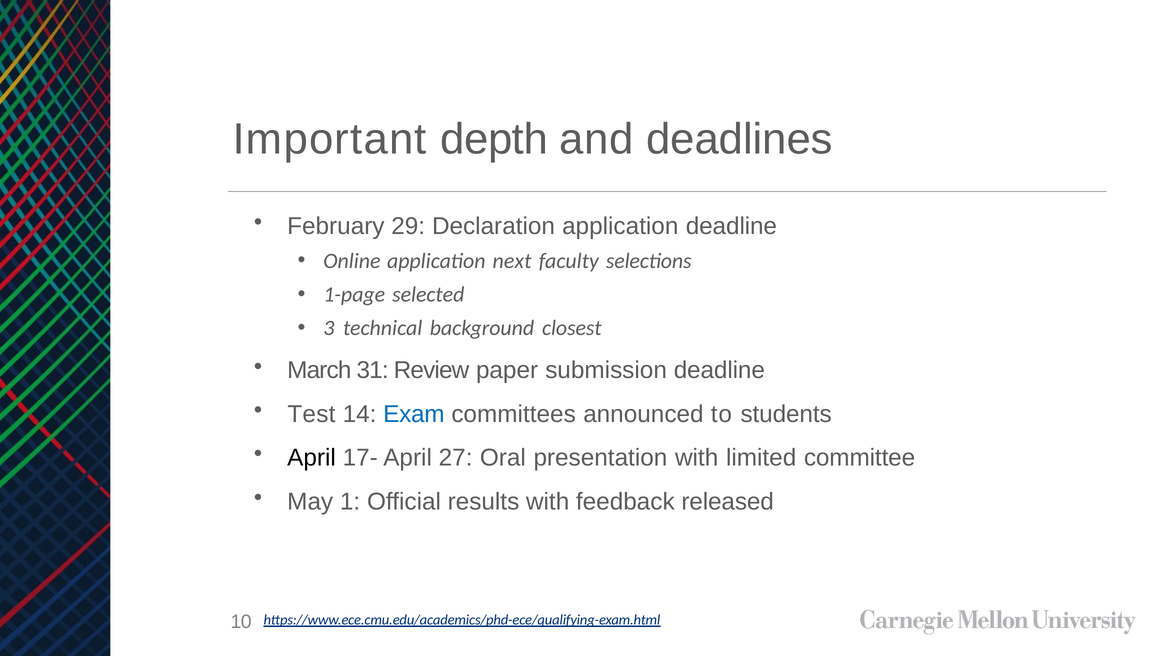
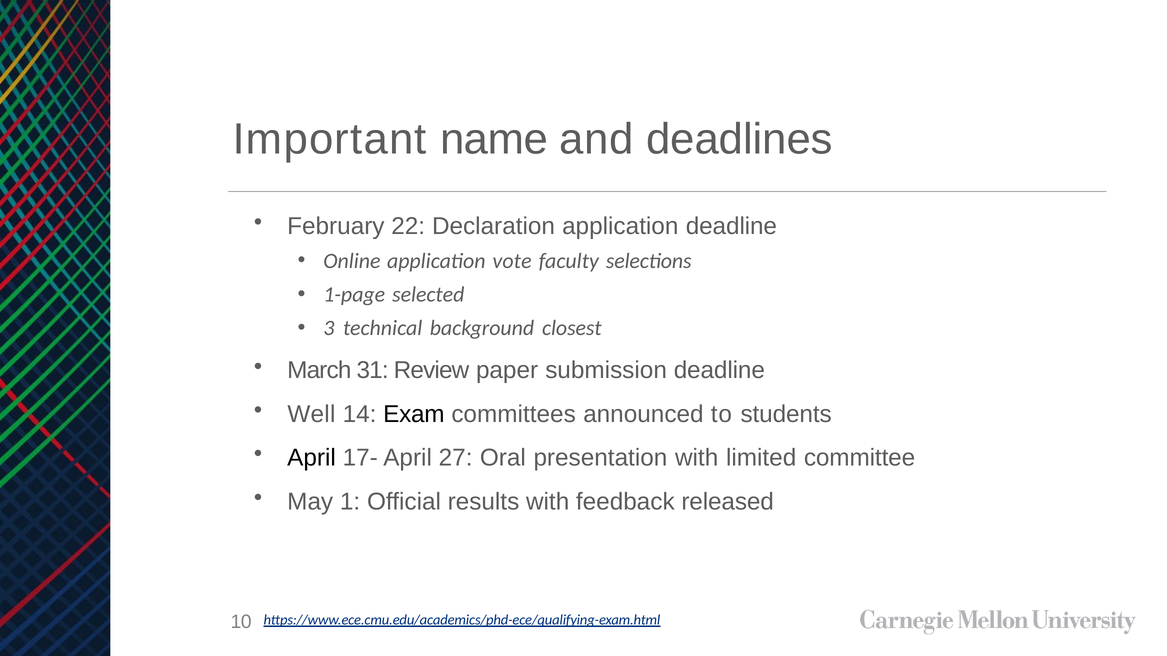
depth: depth -> name
29: 29 -> 22
next: next -> vote
Test: Test -> Well
Exam colour: blue -> black
